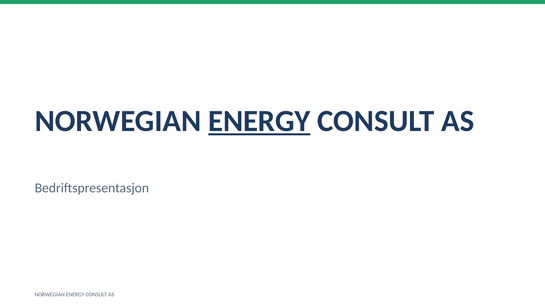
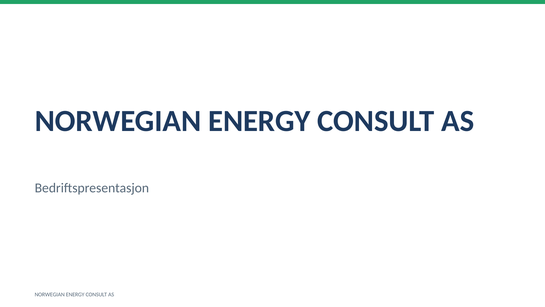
ENERGY at (259, 121) underline: present -> none
